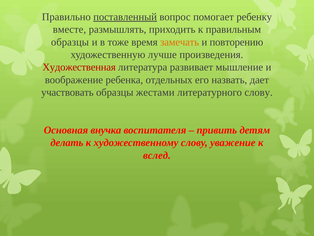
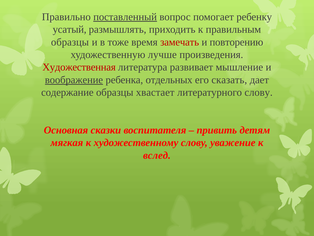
вместе: вместе -> усатый
замечать colour: orange -> red
воображение underline: none -> present
назвать: назвать -> сказать
участвовать: участвовать -> содержание
жестами: жестами -> хвастает
внучка: внучка -> сказки
делать: делать -> мягкая
